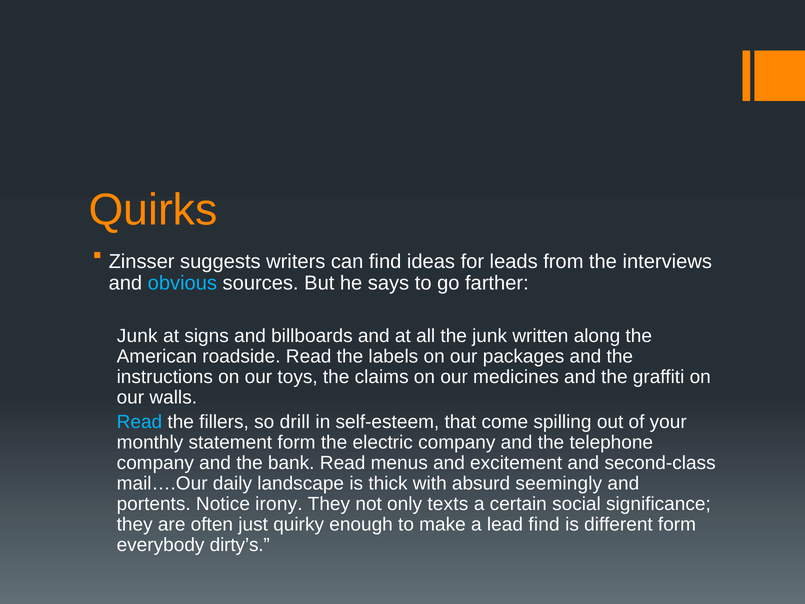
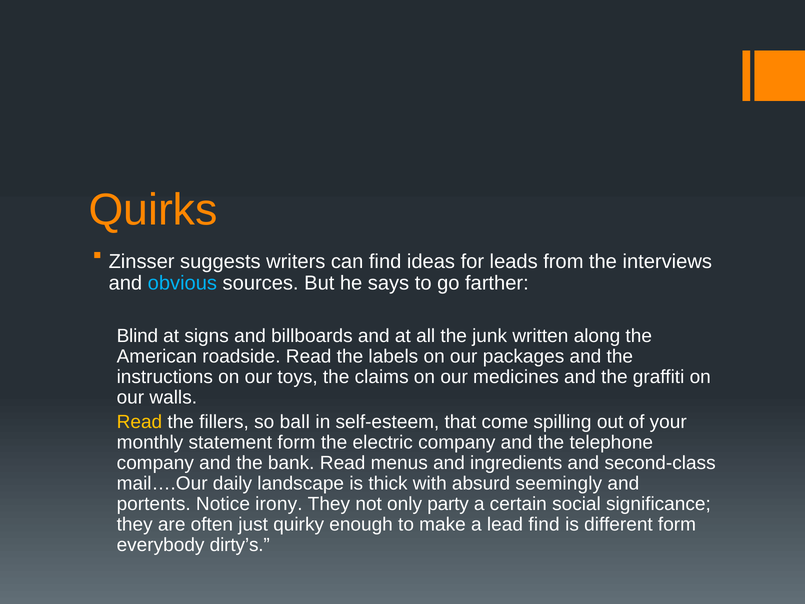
Junk at (137, 336): Junk -> Blind
Read at (139, 422) colour: light blue -> yellow
drill: drill -> ball
excitement: excitement -> ingredients
texts: texts -> party
